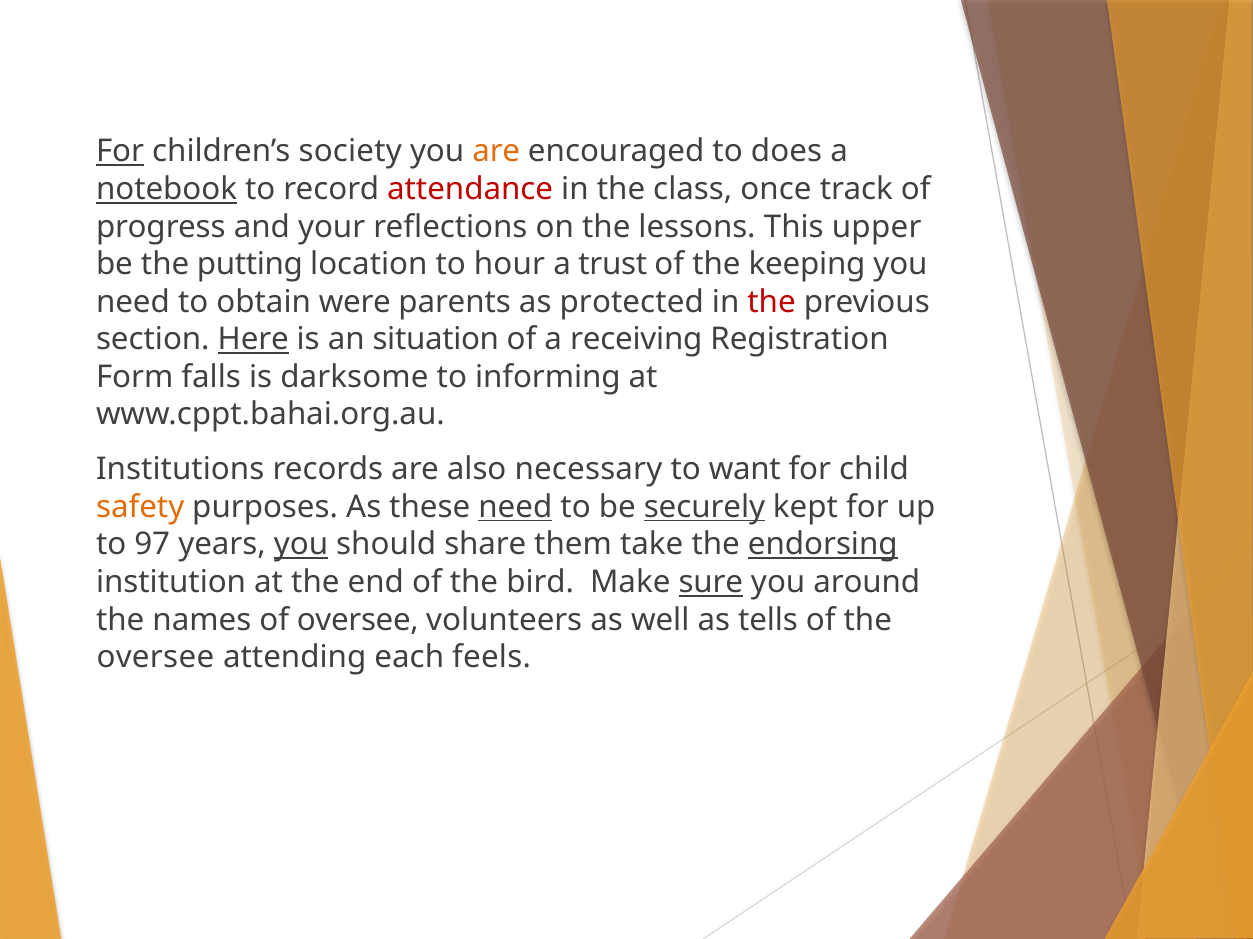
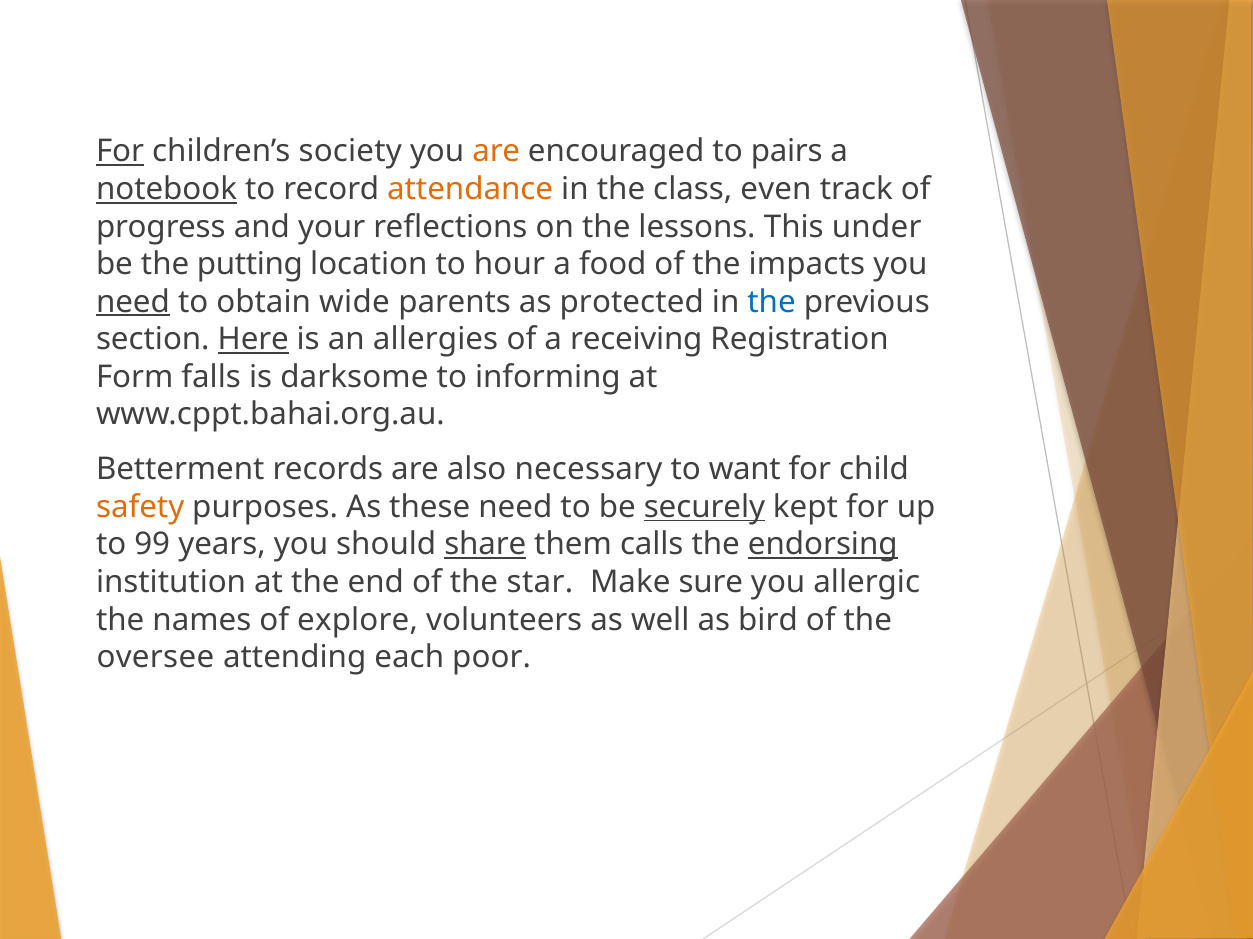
does: does -> pairs
attendance colour: red -> orange
once: once -> even
upper: upper -> under
trust: trust -> food
keeping: keeping -> impacts
need at (133, 302) underline: none -> present
were: were -> wide
the at (772, 302) colour: red -> blue
situation: situation -> allergies
Institutions: Institutions -> Betterment
need at (515, 507) underline: present -> none
97: 97 -> 99
you at (301, 545) underline: present -> none
share underline: none -> present
take: take -> calls
bird: bird -> star
sure underline: present -> none
around: around -> allergic
of oversee: oversee -> explore
tells: tells -> bird
feels: feels -> poor
